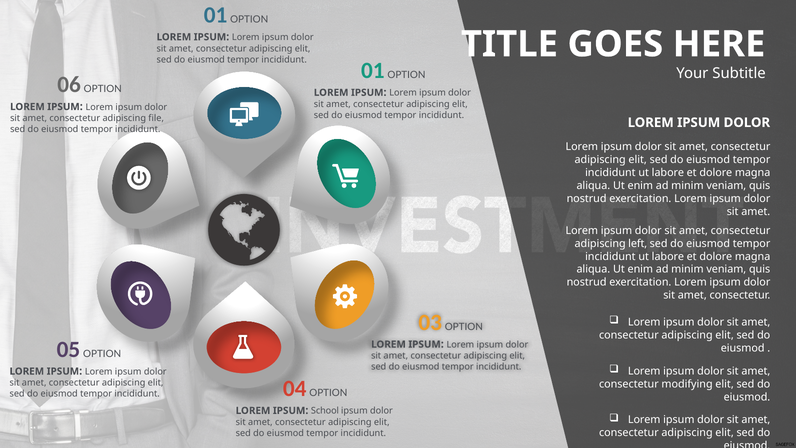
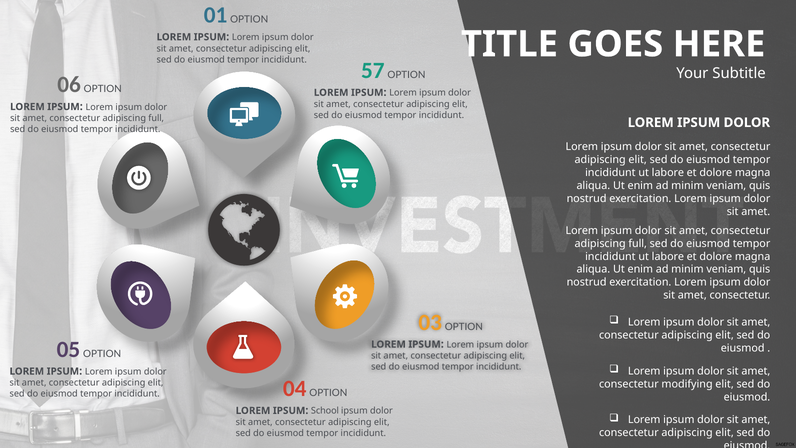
incididunt 01: 01 -> 57
file at (156, 118): file -> full
left at (638, 243): left -> full
